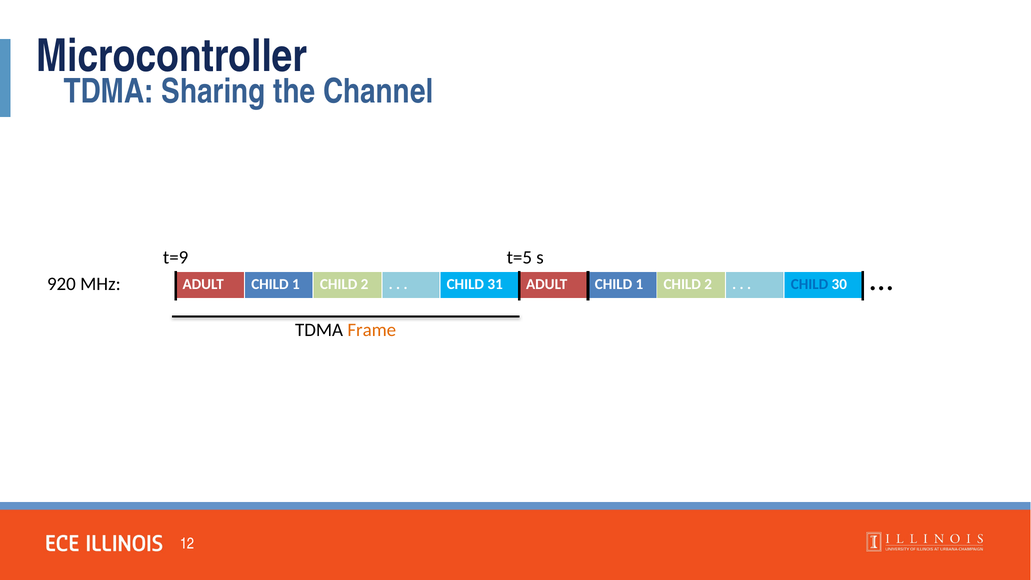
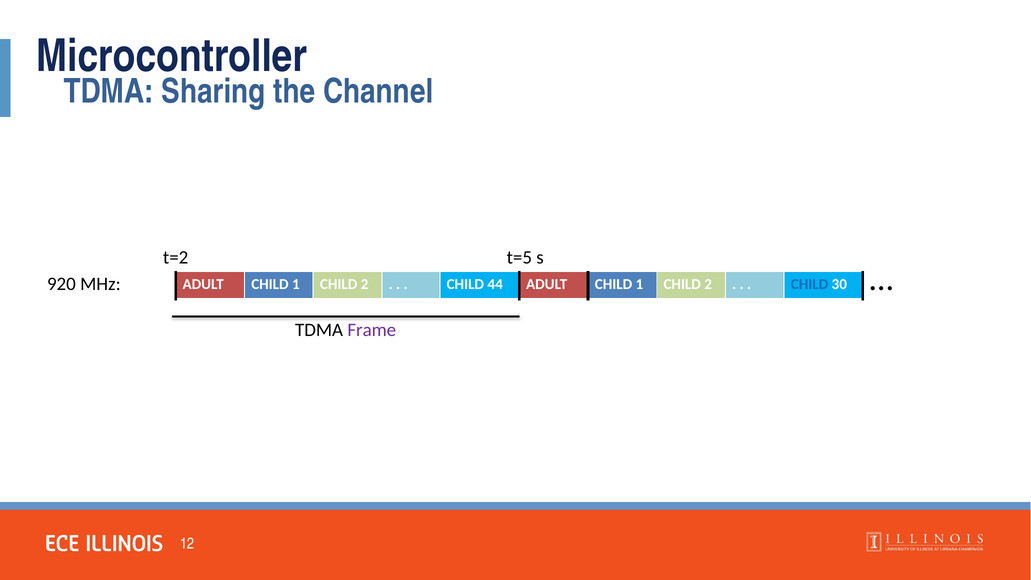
t=9: t=9 -> t=2
31: 31 -> 44
Frame colour: orange -> purple
